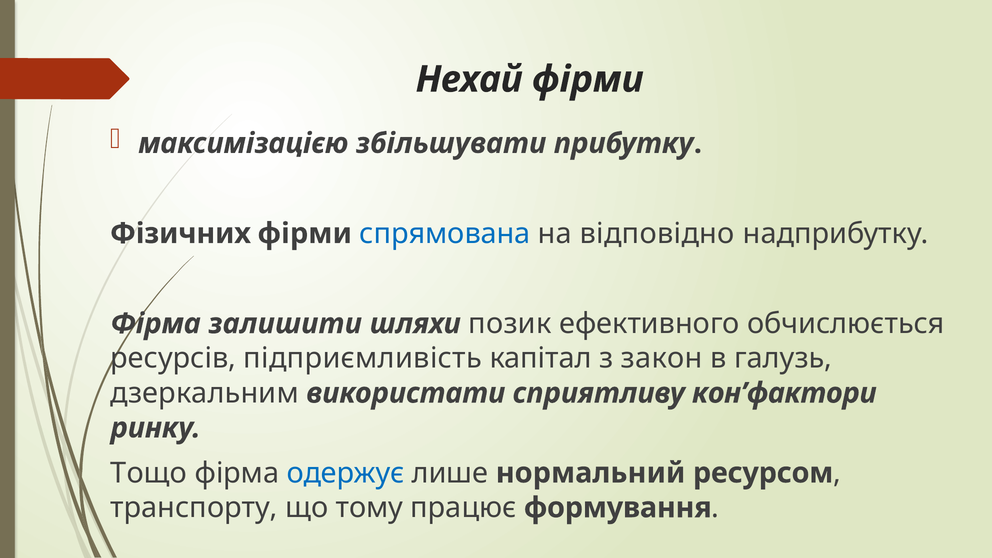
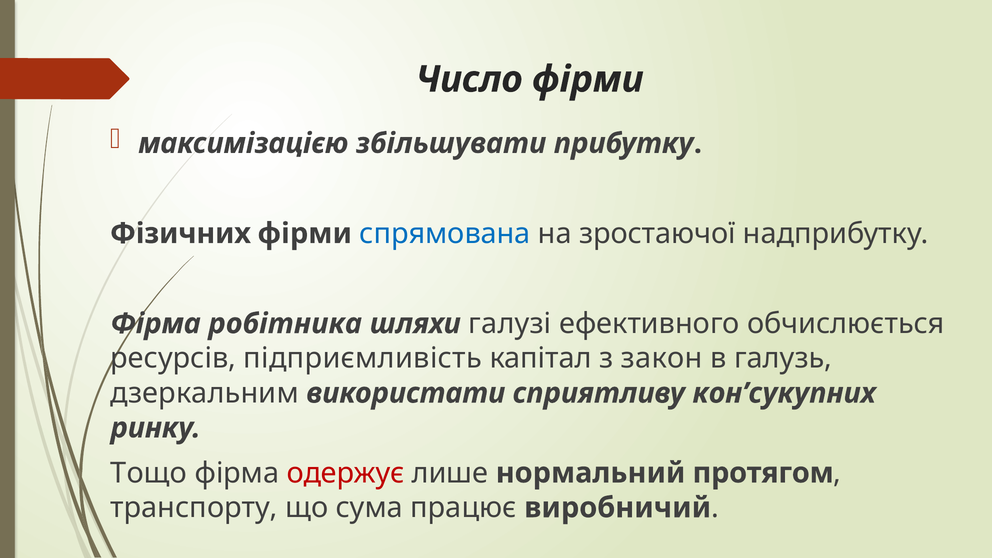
Нехай: Нехай -> Число
відповідно: відповідно -> зростаючої
залишити: залишити -> робітника
позик: позик -> галузі
кон’фактори: кон’фактори -> кон’сукупних
одержує colour: blue -> red
ресурсом: ресурсом -> протягом
тому: тому -> сума
формування: формування -> виробничий
